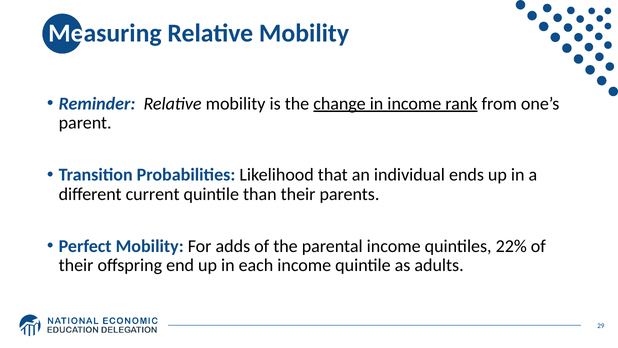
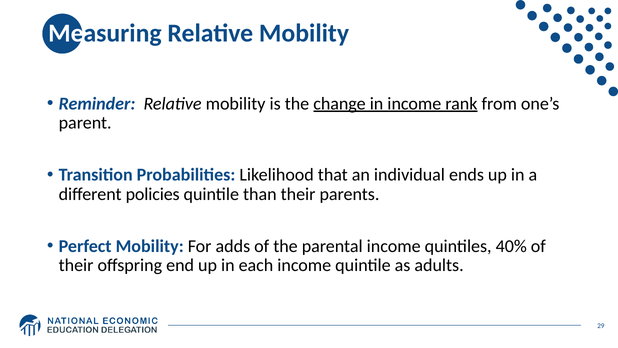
current: current -> policies
22%: 22% -> 40%
